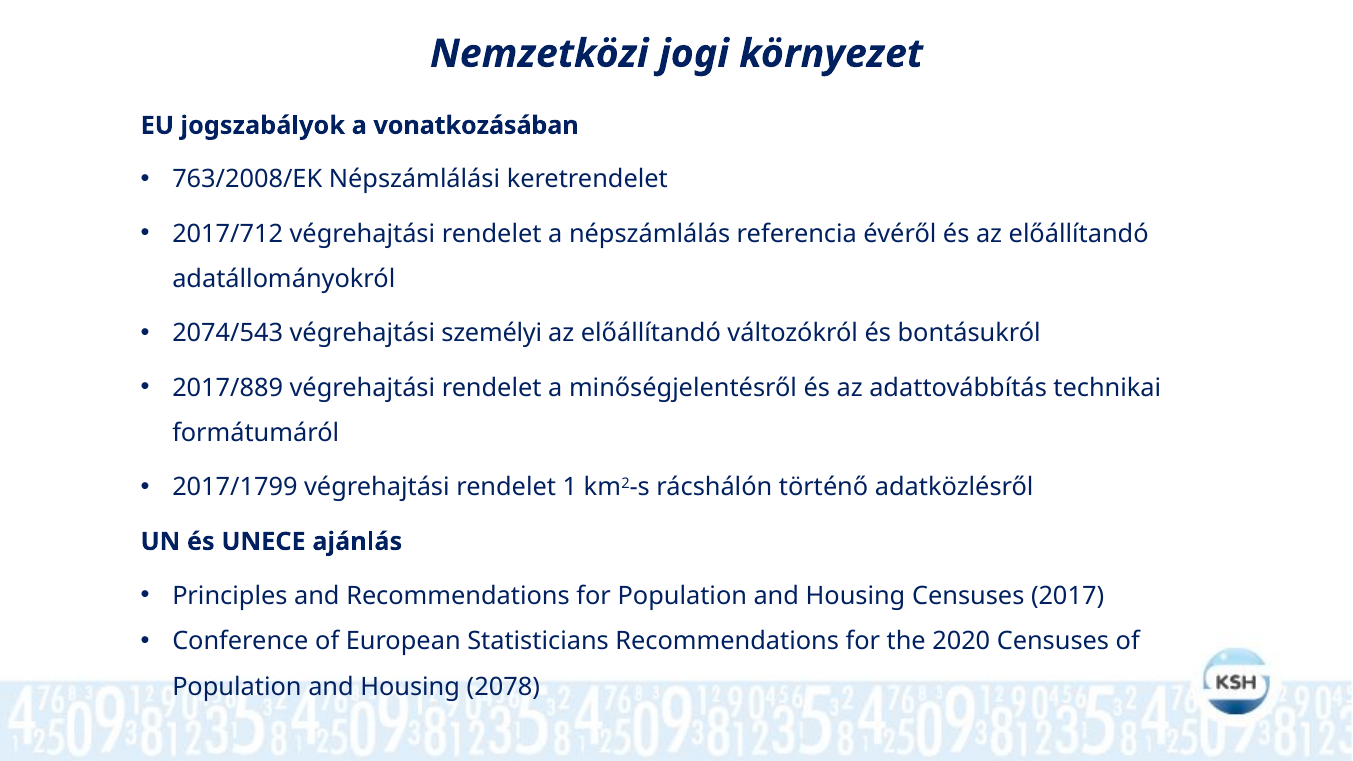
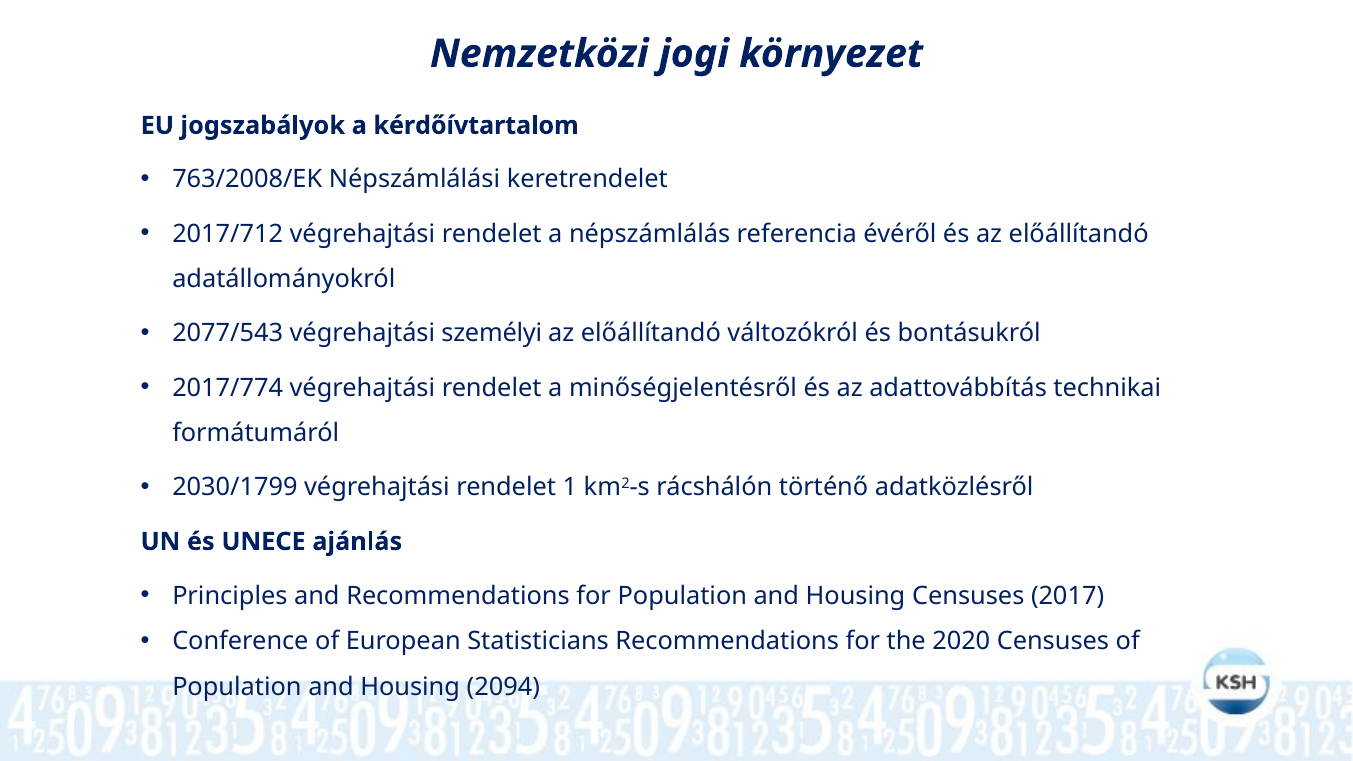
vonatkozásában: vonatkozásában -> kérdőívtartalom
2074/543: 2074/543 -> 2077/543
2017/889: 2017/889 -> 2017/774
2017/1799: 2017/1799 -> 2030/1799
2078: 2078 -> 2094
